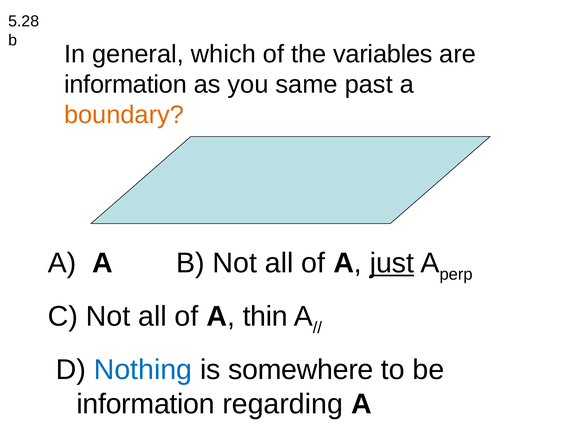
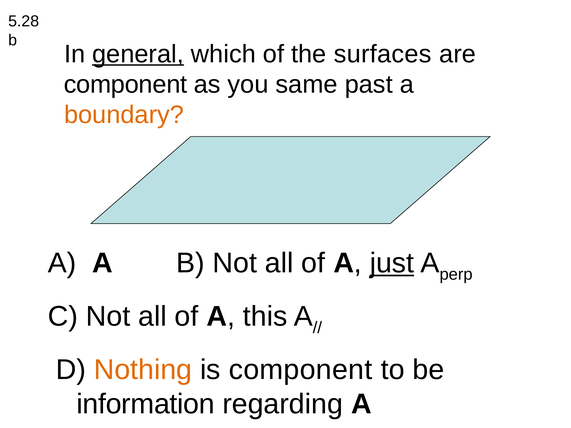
general underline: none -> present
variables: variables -> surfaces
information at (125, 85): information -> component
thin: thin -> this
Nothing colour: blue -> orange
is somewhere: somewhere -> component
